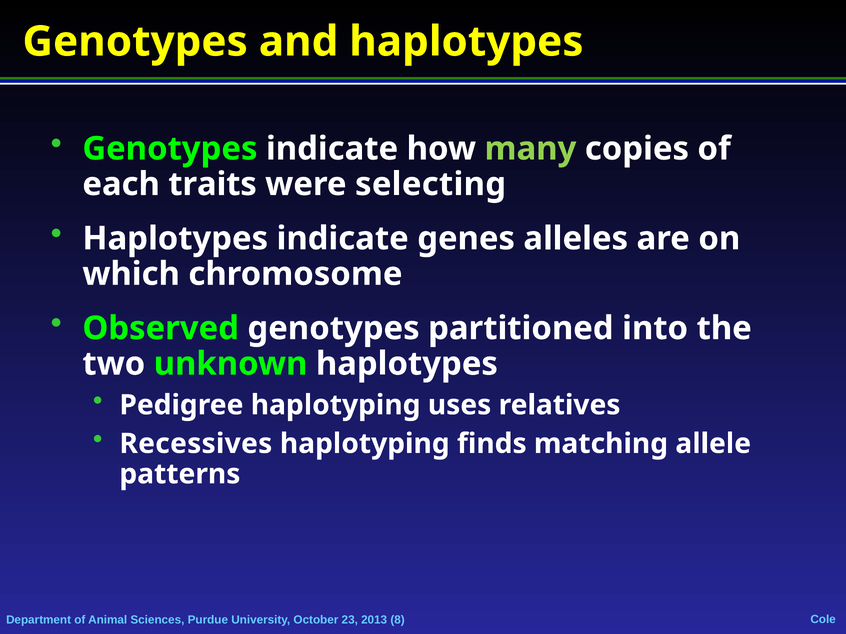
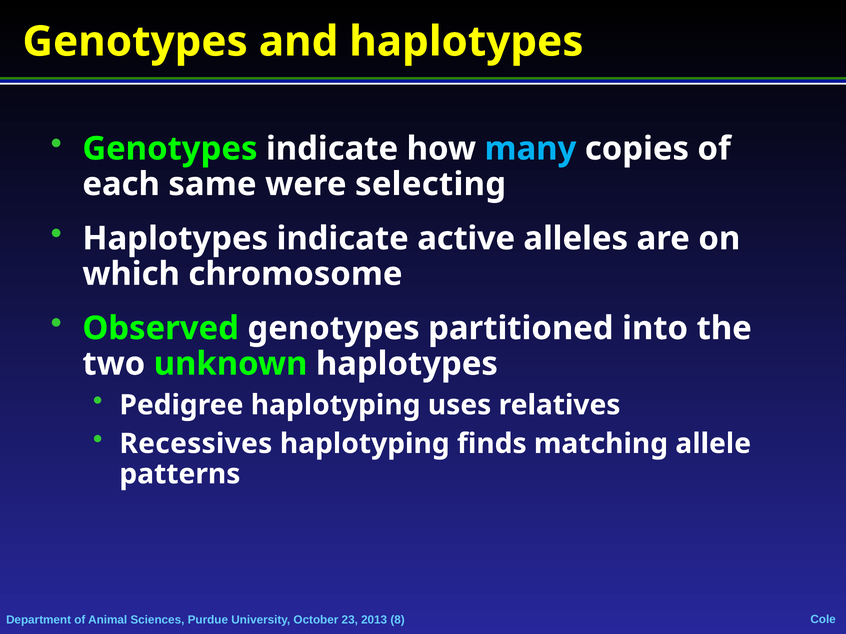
many colour: light green -> light blue
traits: traits -> same
genes: genes -> active
